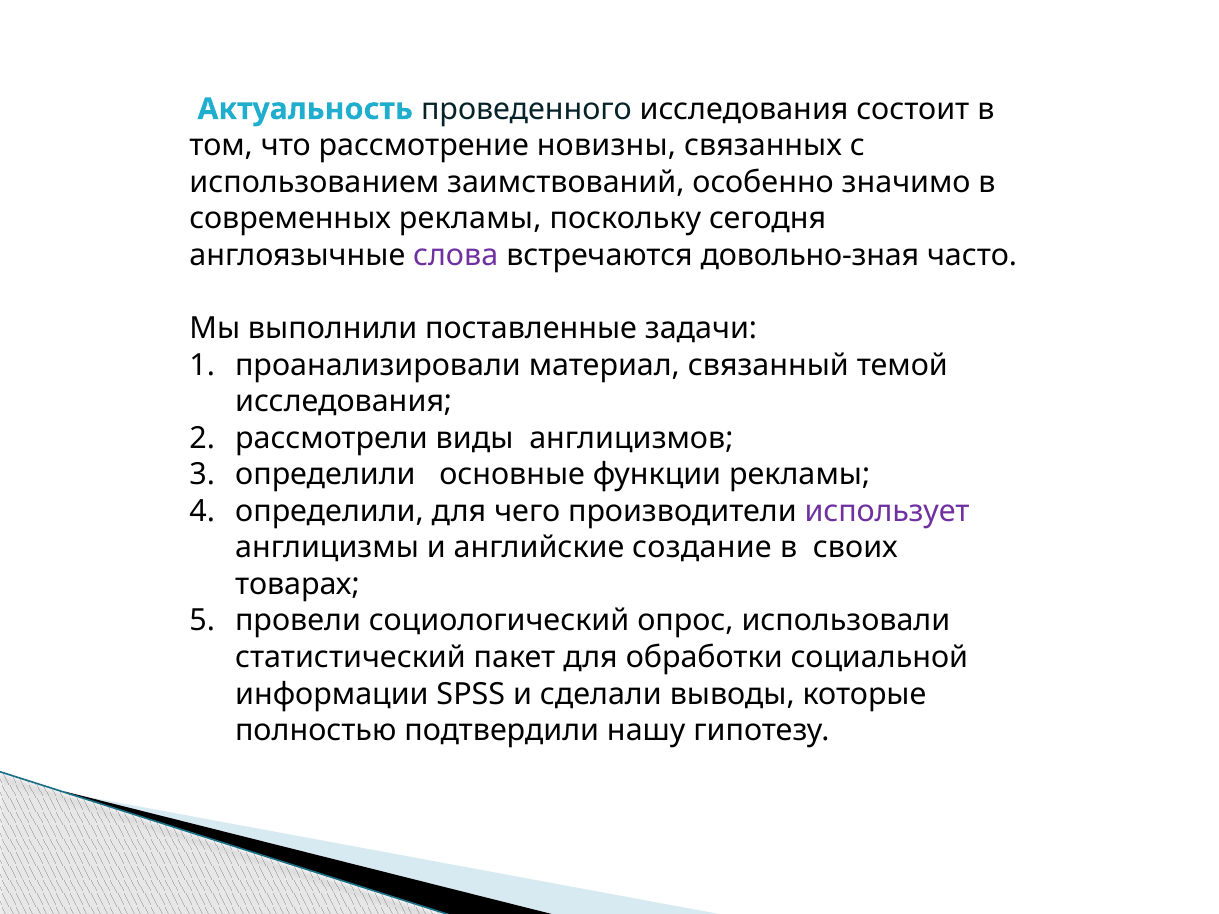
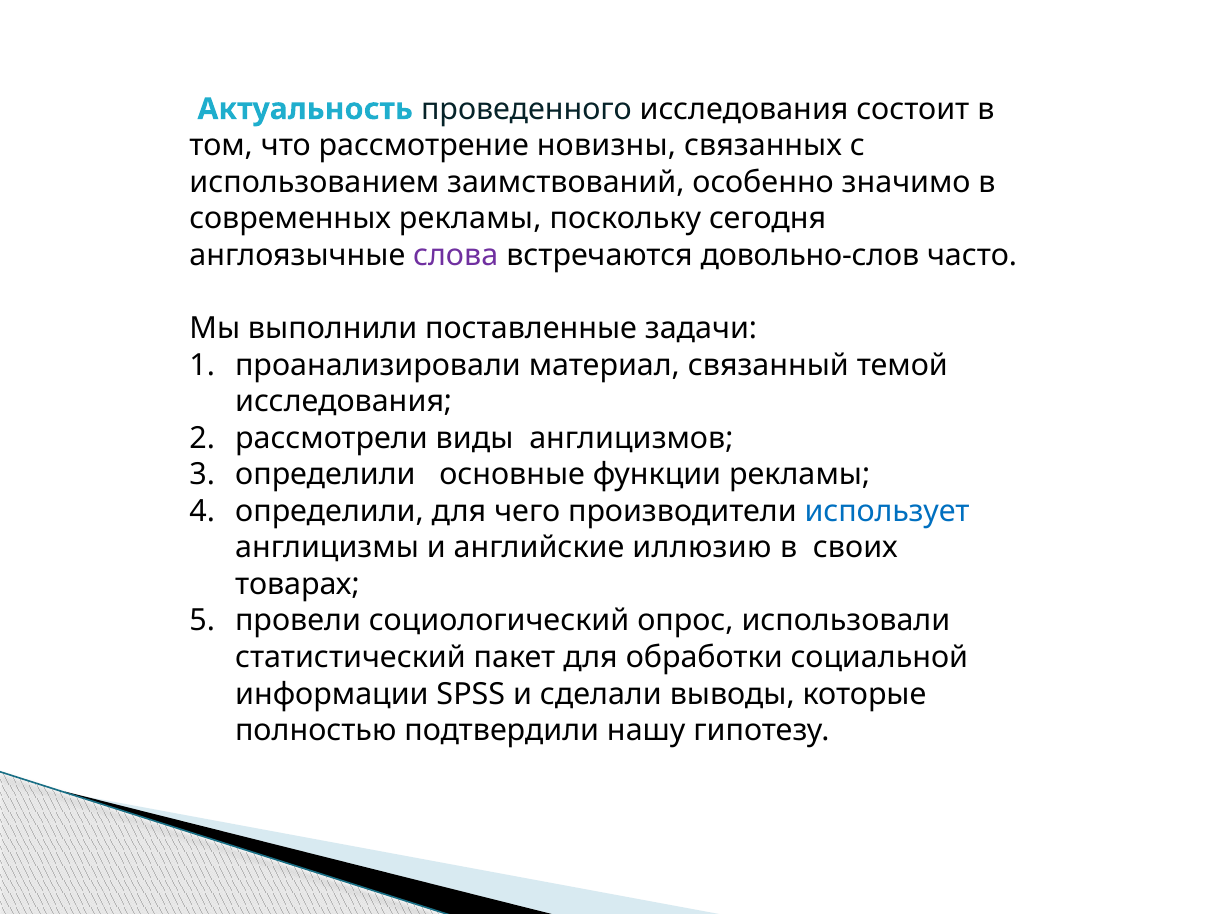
довольно-зная: довольно-зная -> довольно-слов
использует colour: purple -> blue
создание: создание -> иллюзию
